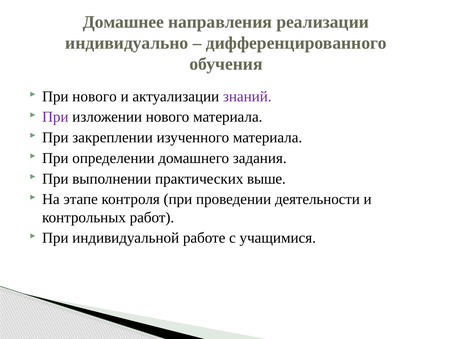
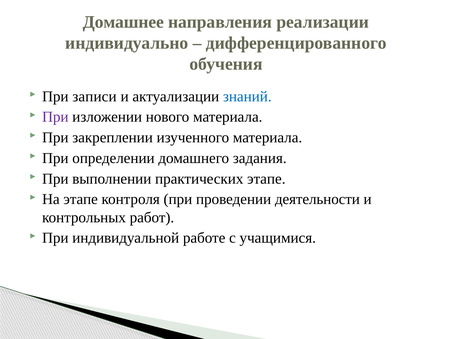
При нового: нового -> записи
знаний colour: purple -> blue
практических выше: выше -> этапе
